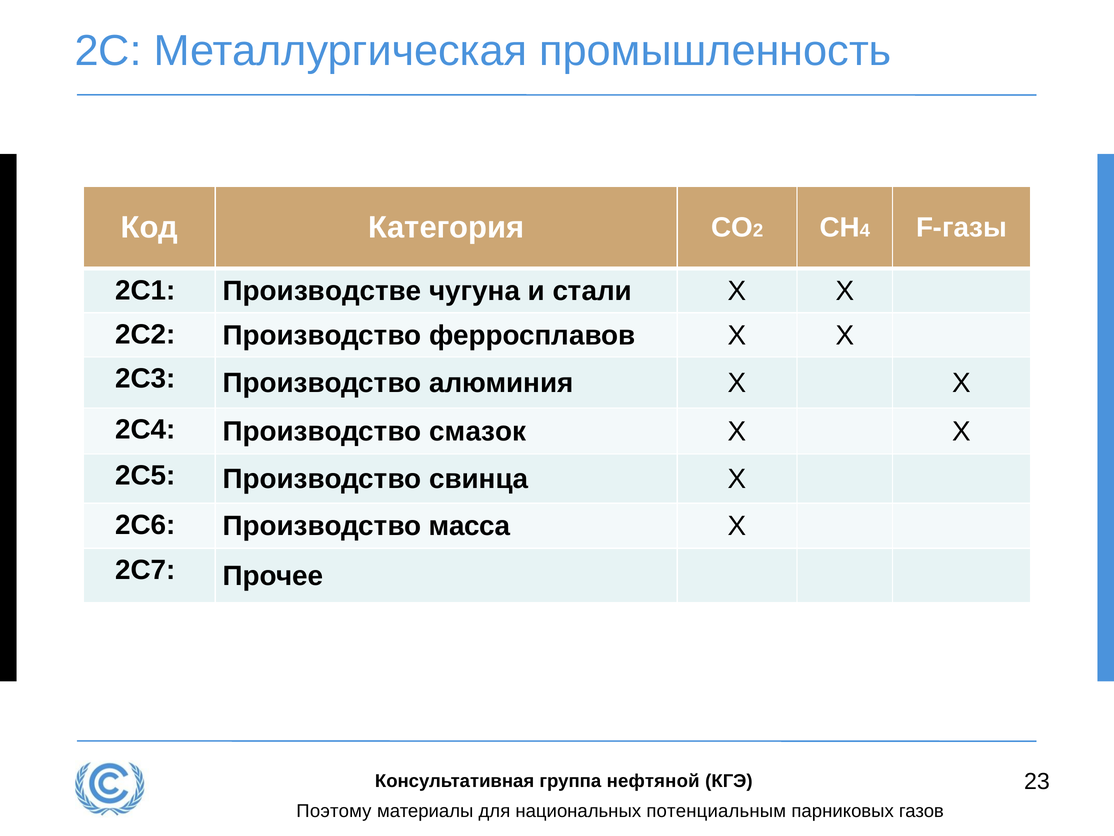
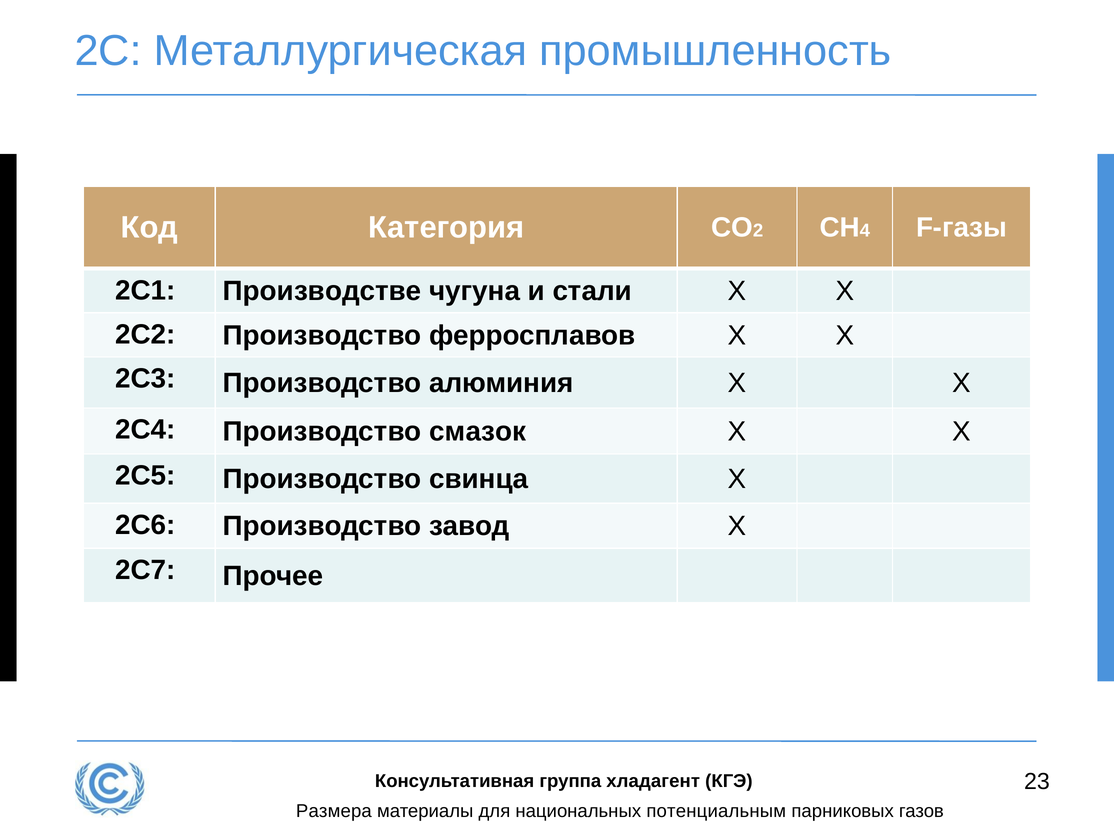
масса: масса -> завод
нефтяной: нефтяной -> хладагент
Поэтому: Поэтому -> Размера
